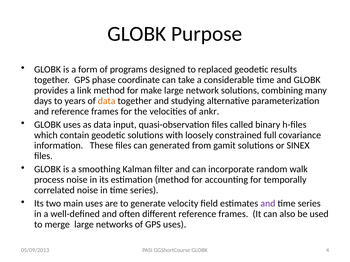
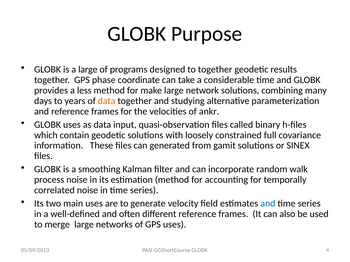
a form: form -> large
to replaced: replaced -> together
link: link -> less
and at (268, 204) colour: purple -> blue
